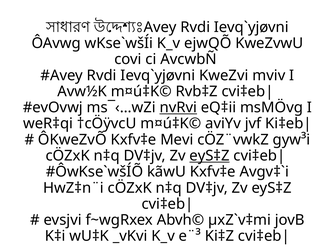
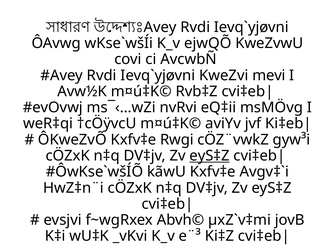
mviv: mviv -> mevi
nvRvi underline: present -> none
Mevi: Mevi -> Rwgi
